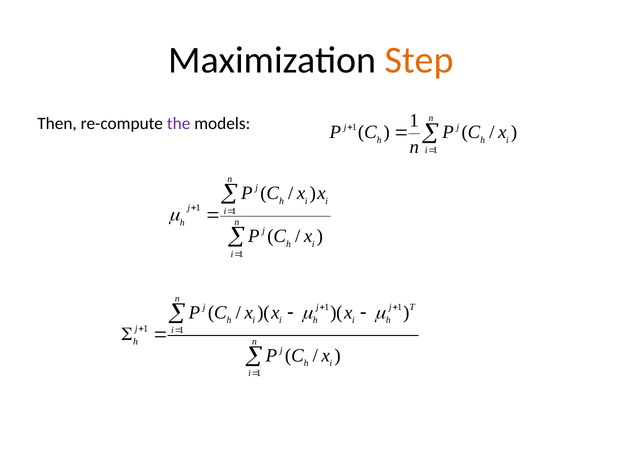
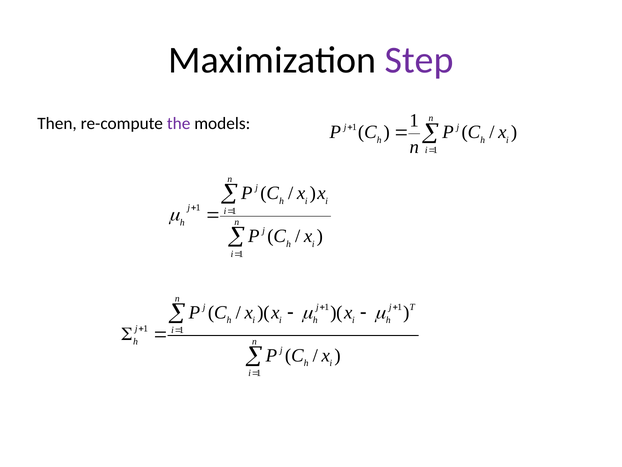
Step colour: orange -> purple
